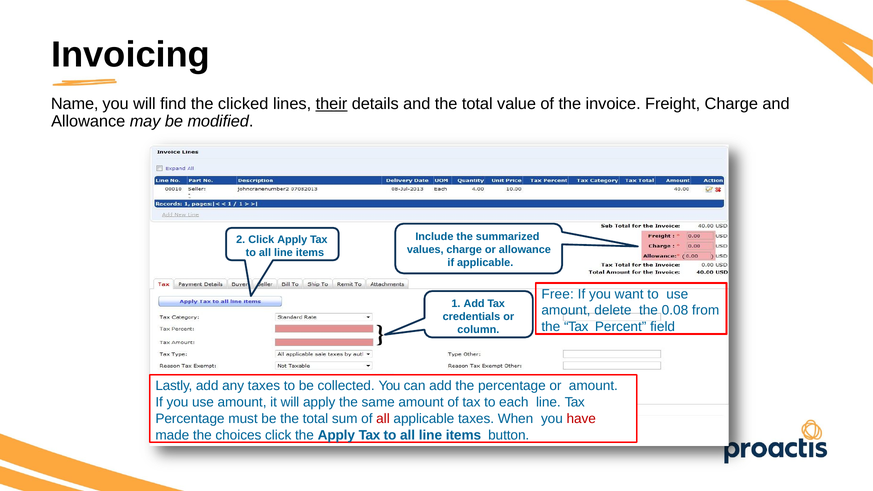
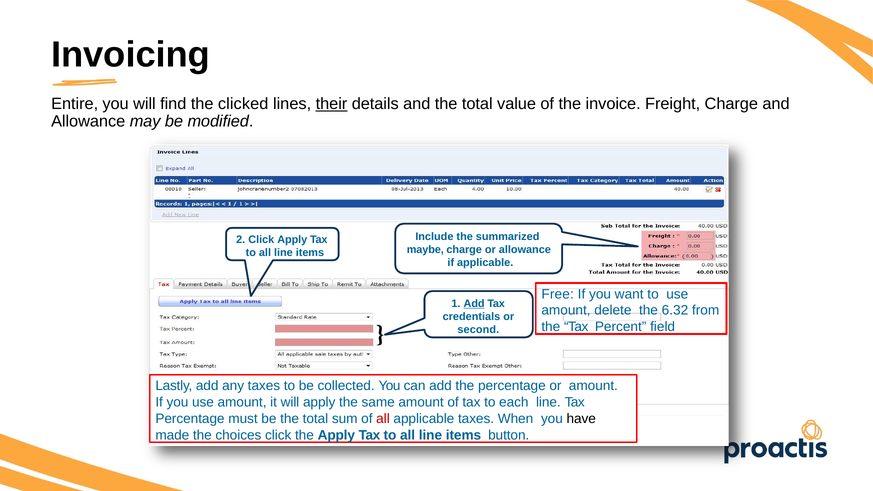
Name: Name -> Entire
values: values -> maybe
Add at (474, 304) underline: none -> present
0.08: 0.08 -> 6.32
column: column -> second
have colour: red -> black
